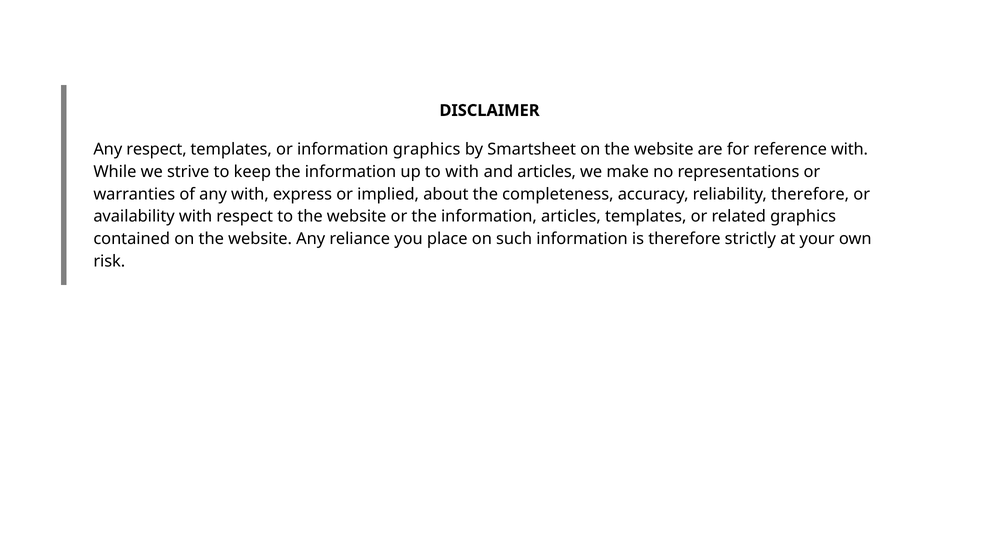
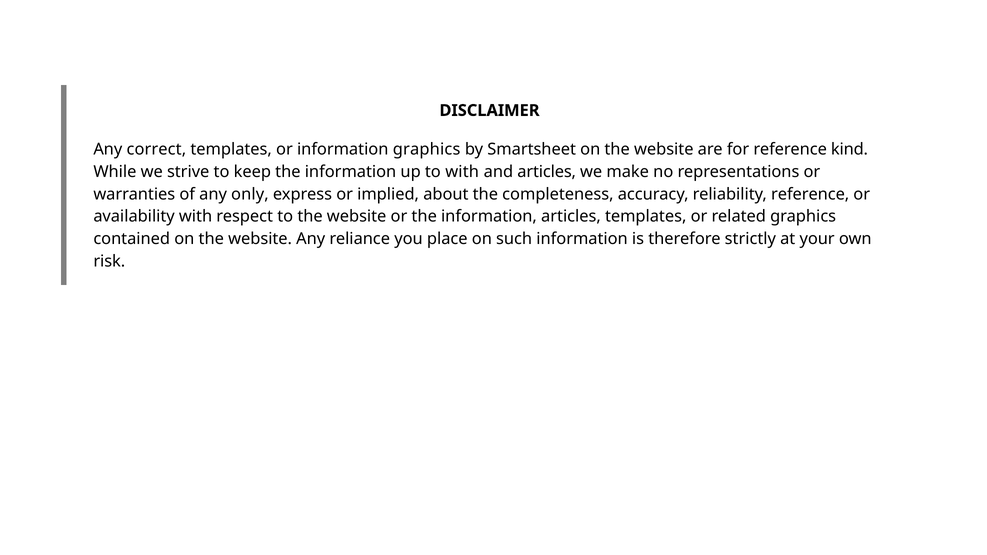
Any respect: respect -> correct
reference with: with -> kind
any with: with -> only
reliability therefore: therefore -> reference
